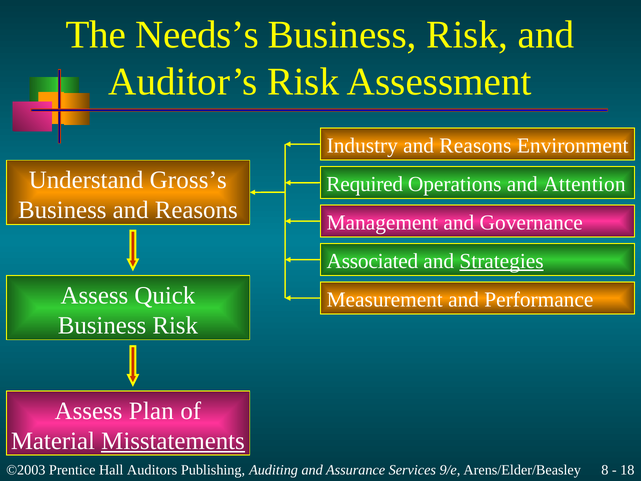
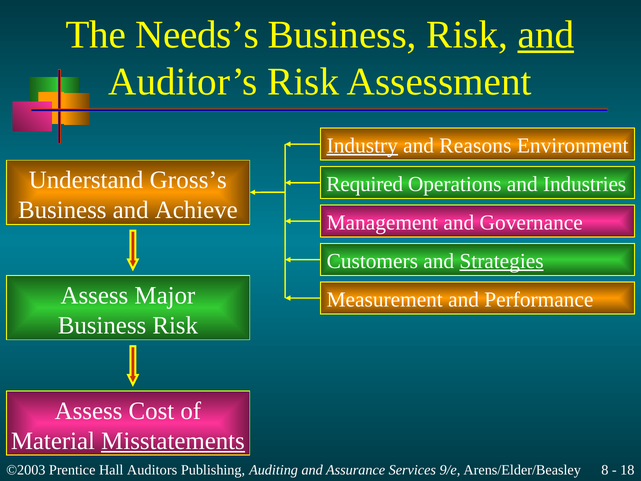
and at (546, 35) underline: none -> present
Industry underline: none -> present
Attention: Attention -> Industries
Business and Reasons: Reasons -> Achieve
Associated: Associated -> Customers
Quick: Quick -> Major
Plan: Plan -> Cost
